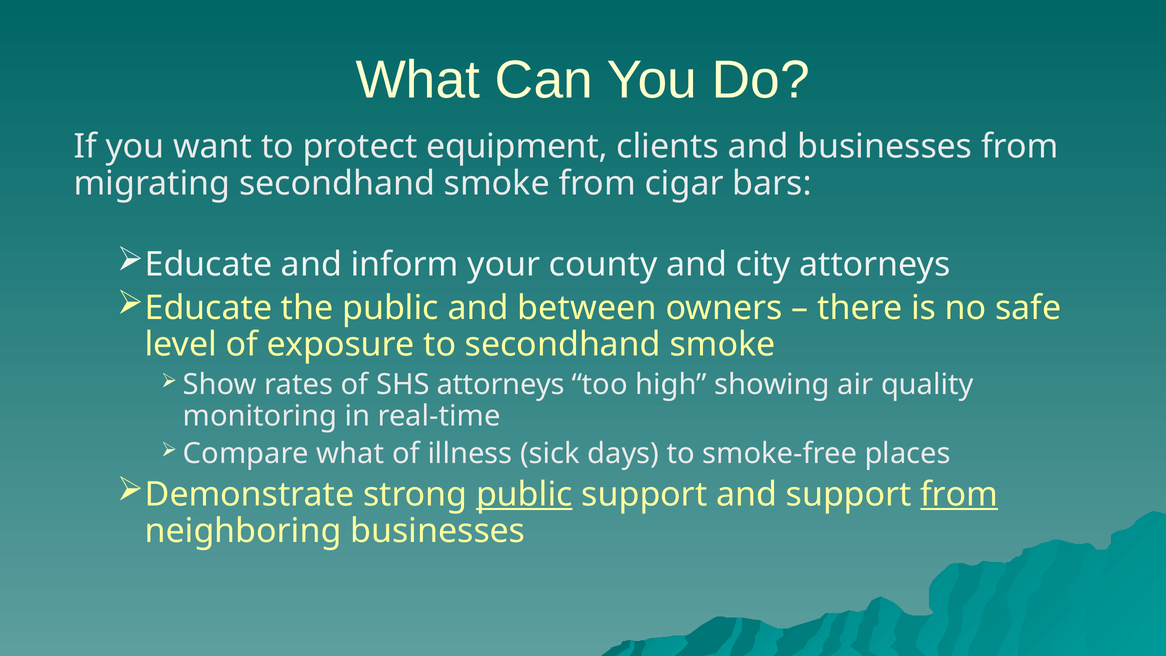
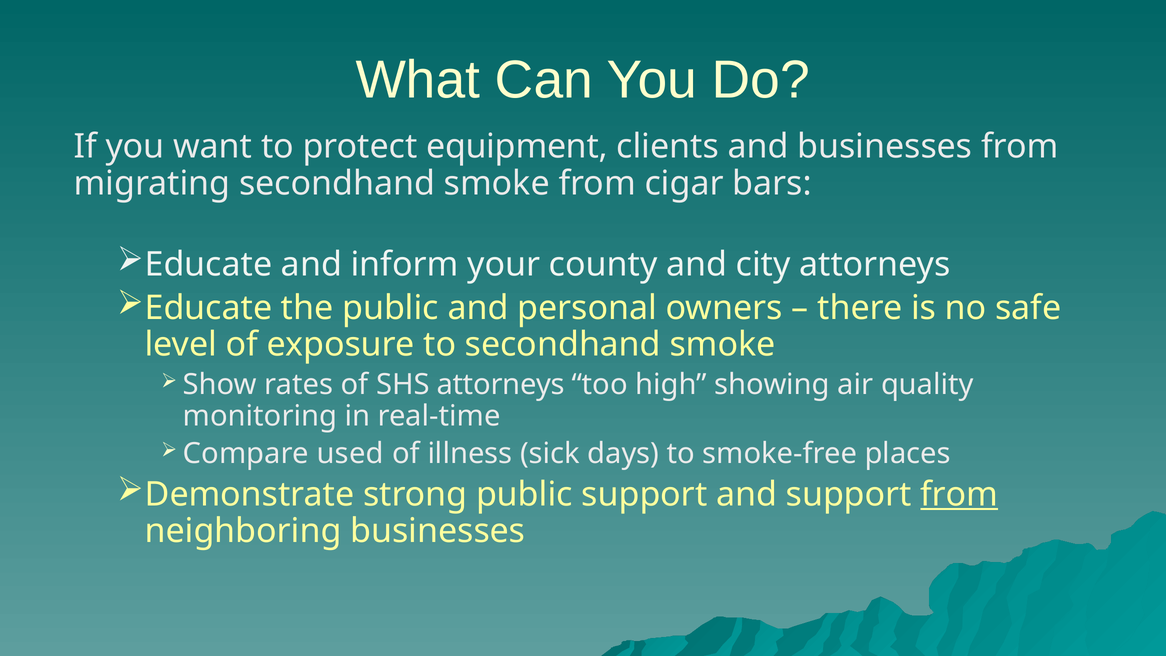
between: between -> personal
Compare what: what -> used
public at (524, 494) underline: present -> none
